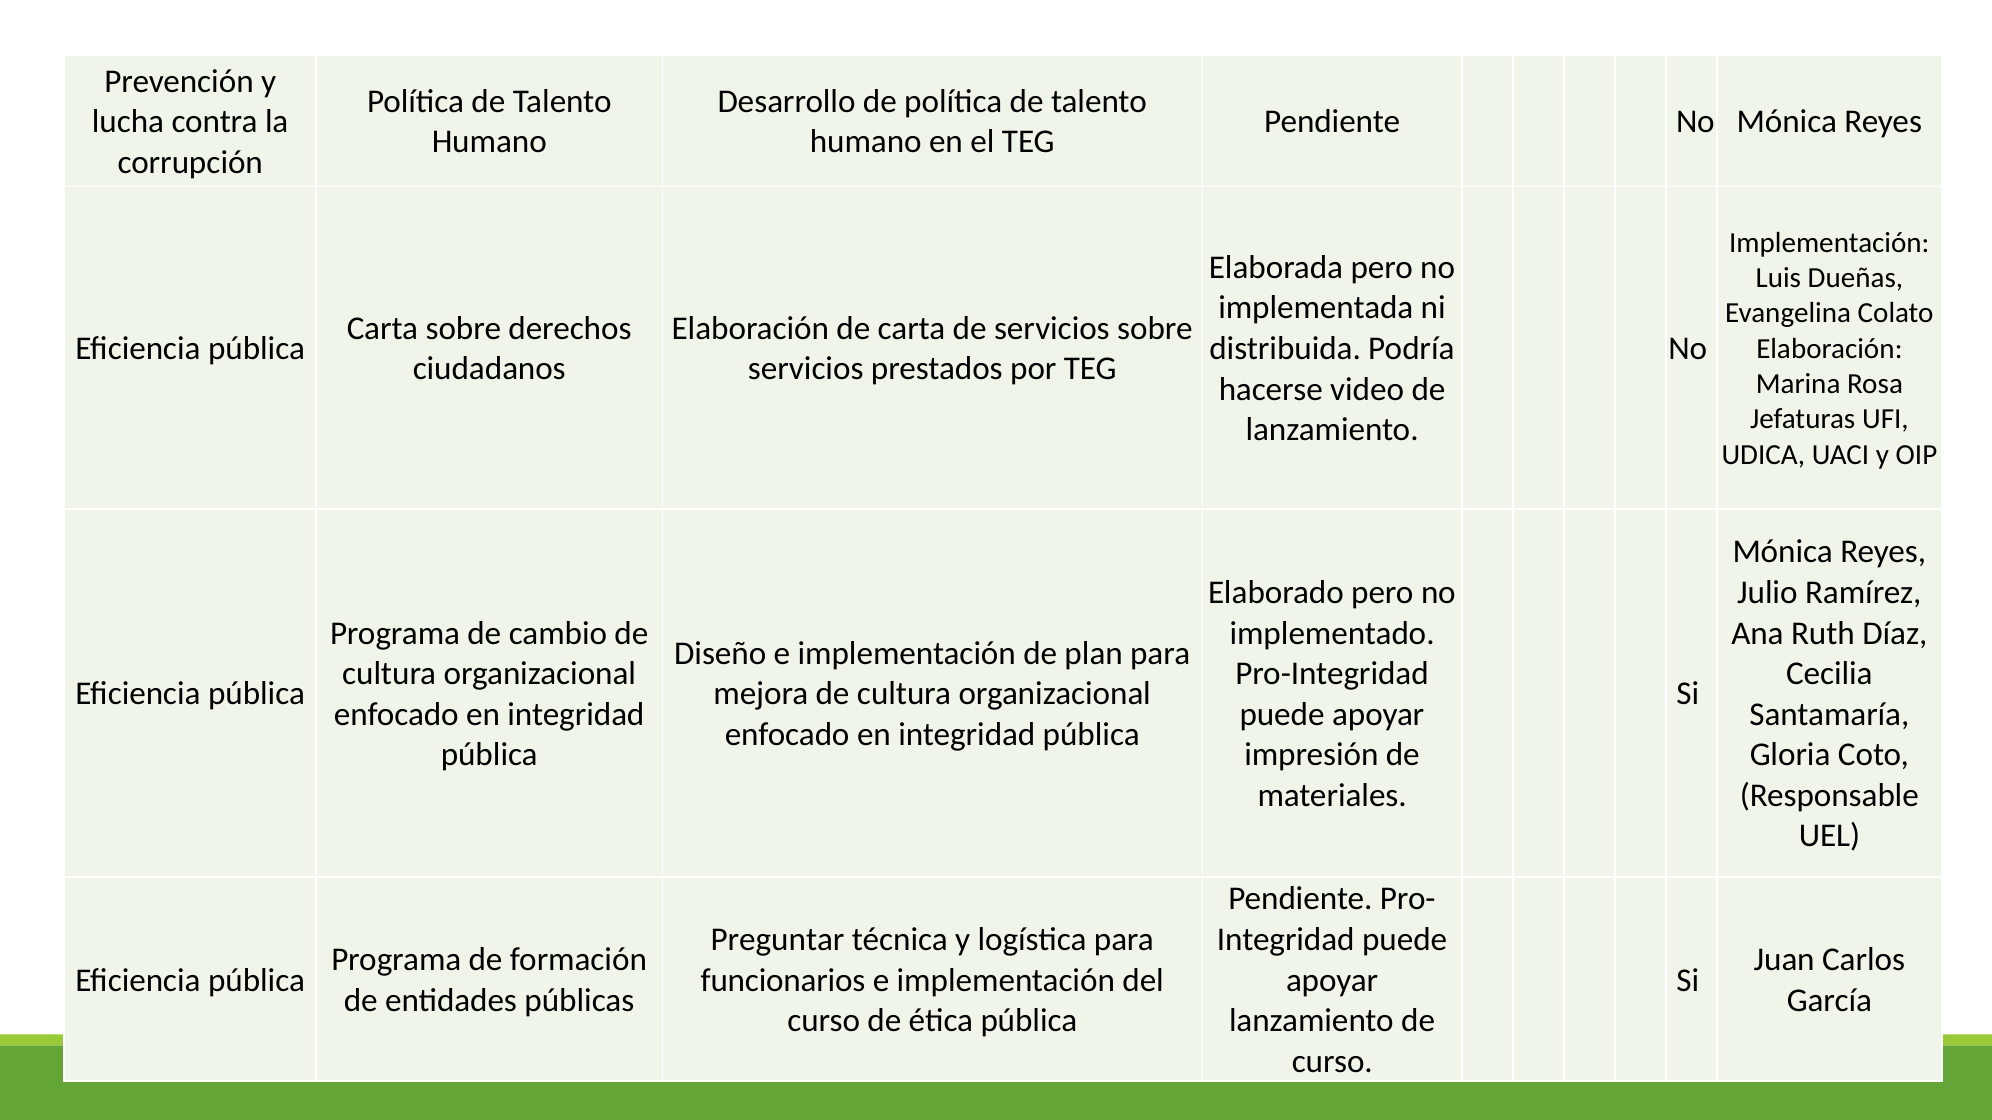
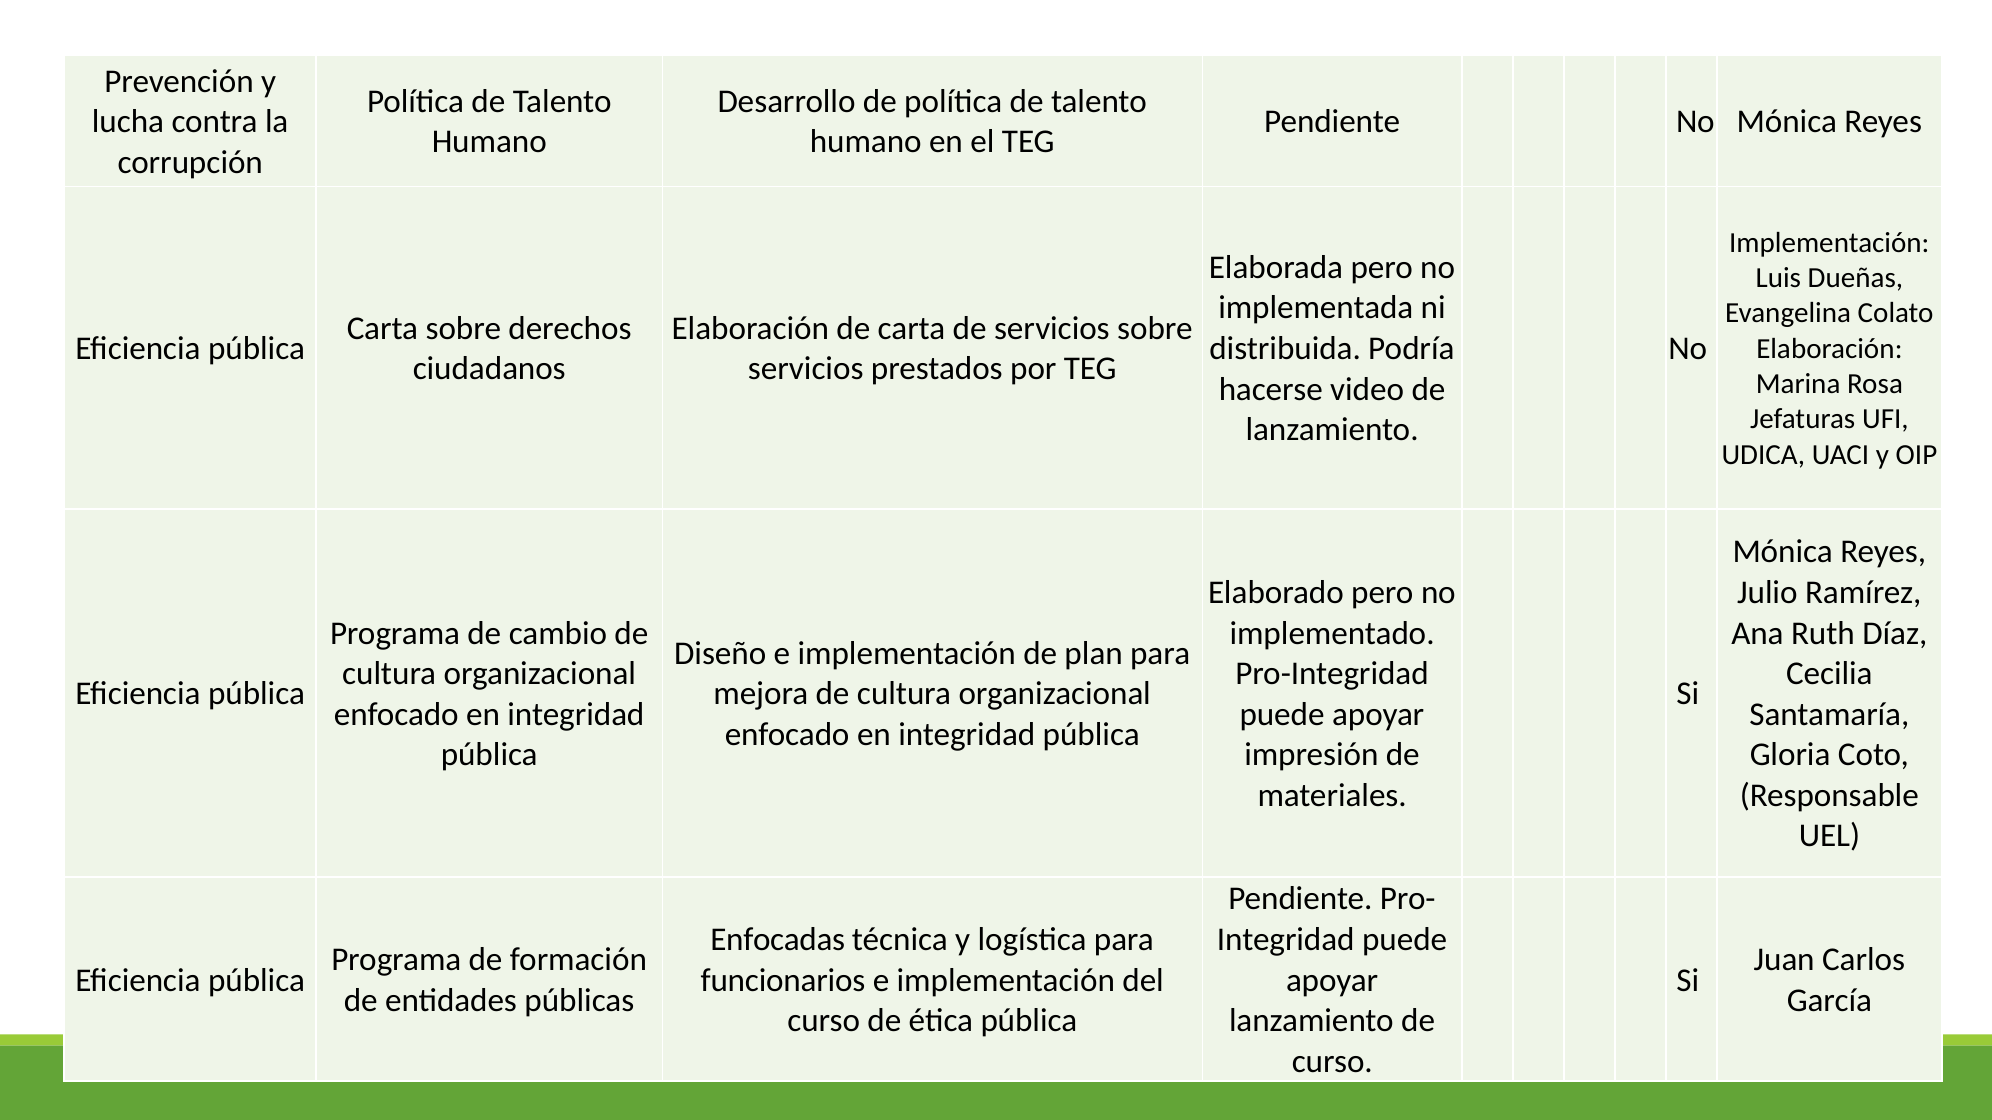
Preguntar: Preguntar -> Enfocadas
